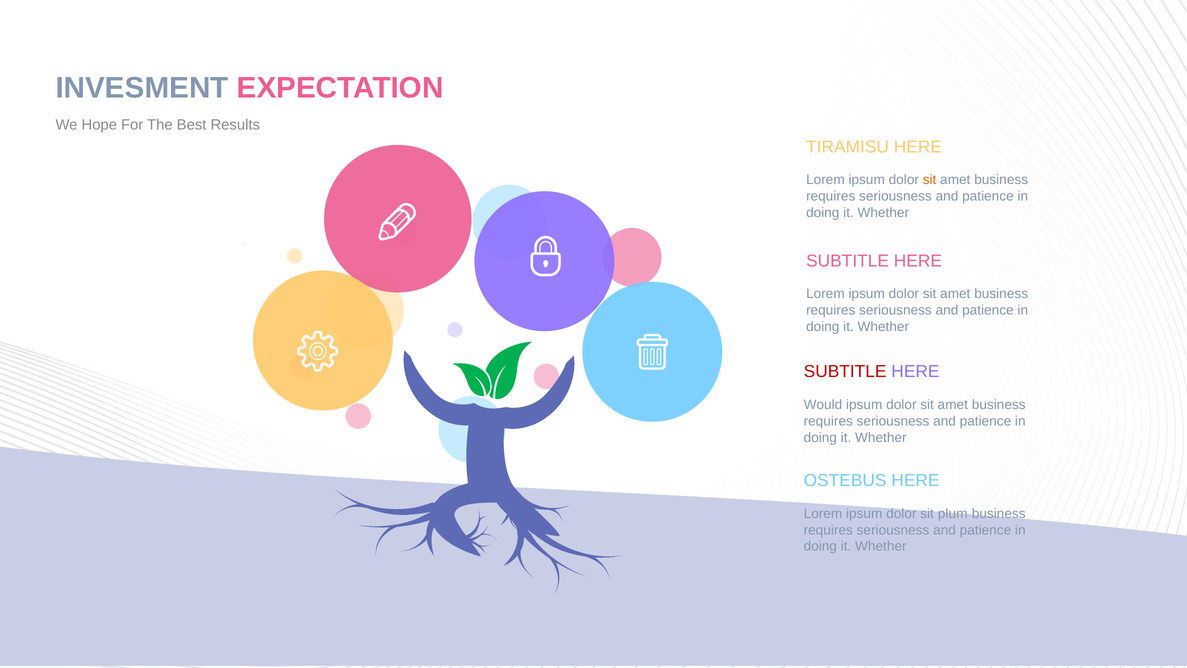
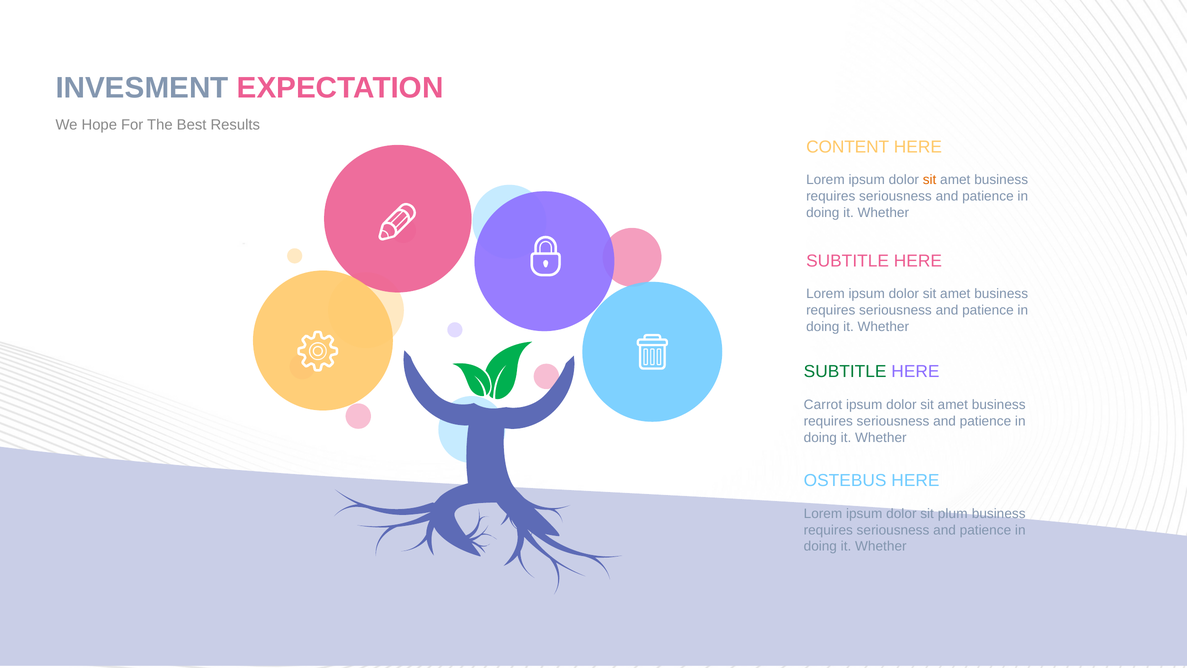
TIRAMISU: TIRAMISU -> CONTENT
SUBTITLE at (845, 372) colour: red -> green
Would: Would -> Carrot
